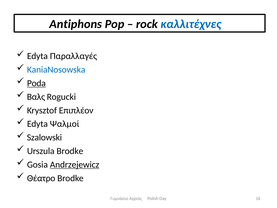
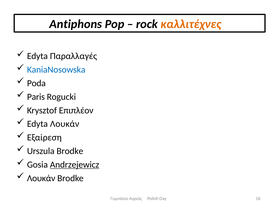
καλλιτέχνες colour: blue -> orange
Poda underline: present -> none
Βαλς: Βαλς -> Paris
Edyta Ψαλμοί: Ψαλμοί -> Λουκάν
Szalowski: Szalowski -> Εξαίρεση
Θέατρο at (41, 178): Θέατρο -> Λουκάν
